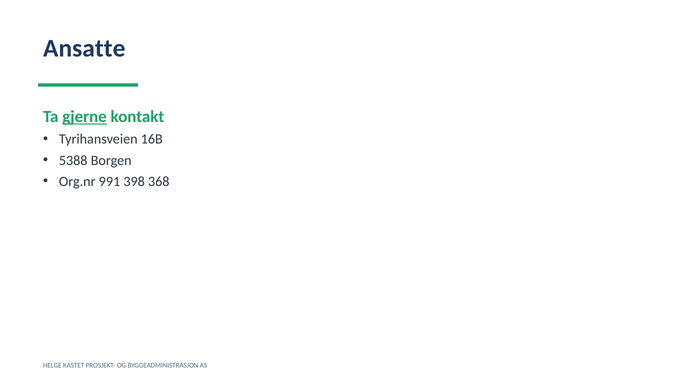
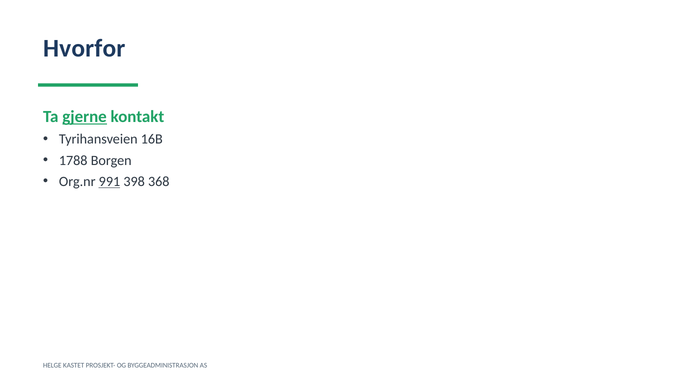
Ansatte: Ansatte -> Hvorfor
5388: 5388 -> 1788
991 underline: none -> present
